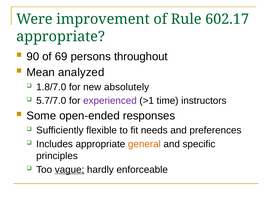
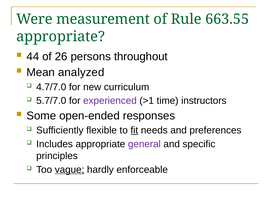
improvement: improvement -> measurement
602.17: 602.17 -> 663.55
90: 90 -> 44
69: 69 -> 26
1.8/7.0: 1.8/7.0 -> 4.7/7.0
absolutely: absolutely -> curriculum
fit underline: none -> present
general colour: orange -> purple
